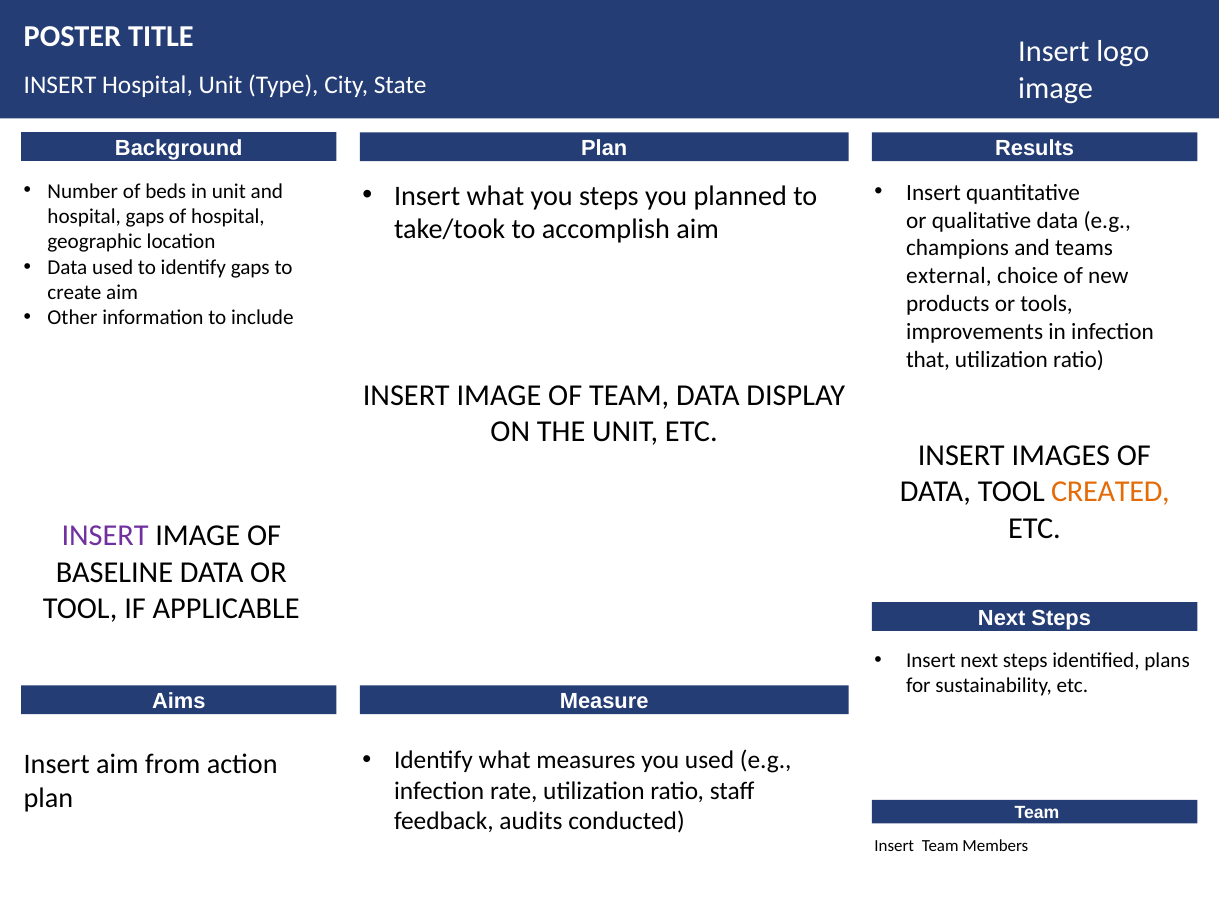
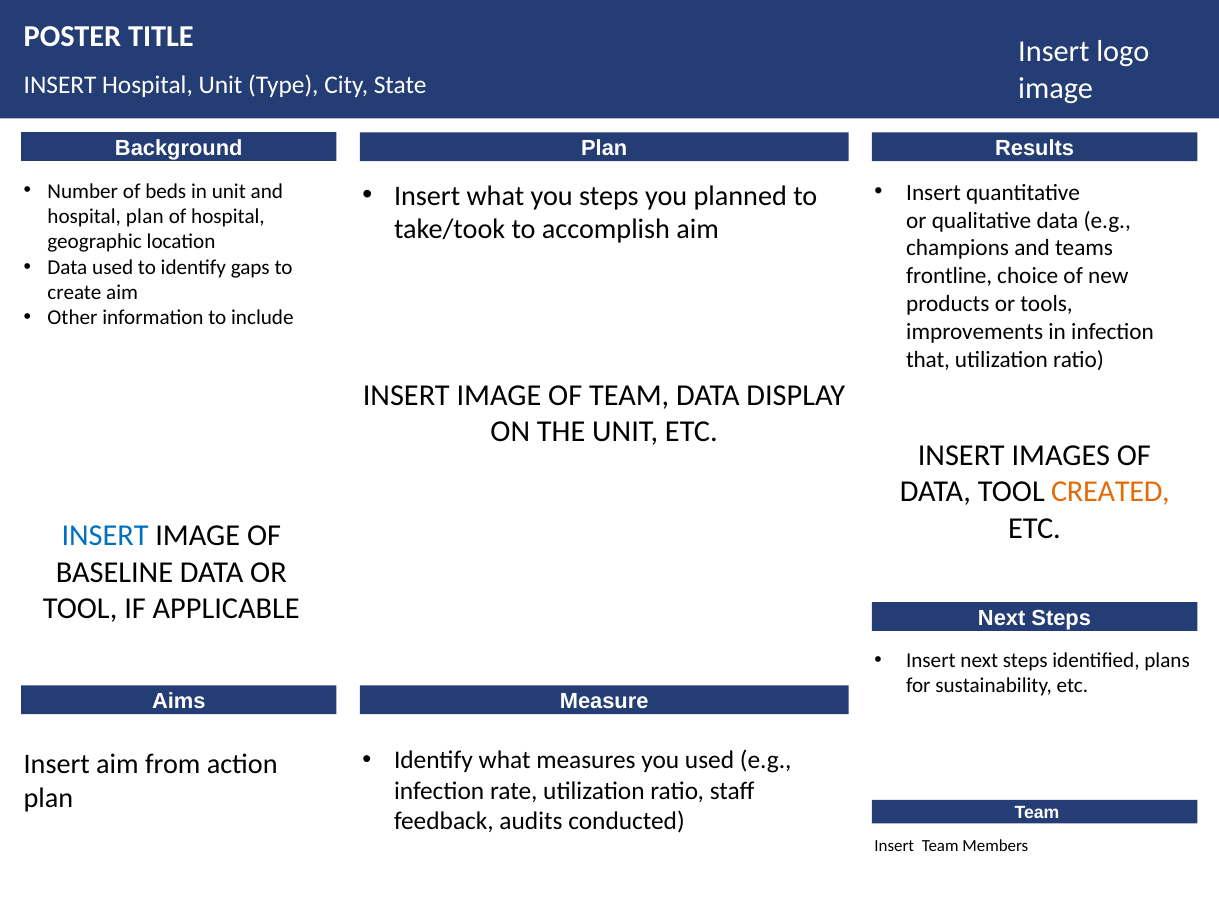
hospital gaps: gaps -> plan
external: external -> frontline
INSERT at (105, 536) colour: purple -> blue
